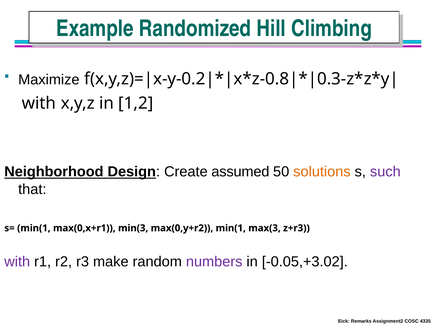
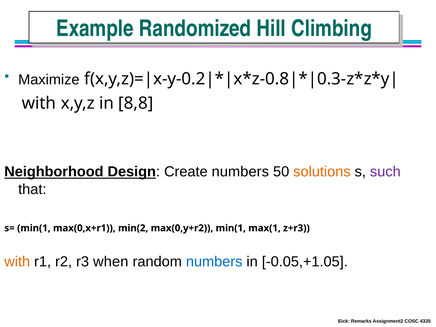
1,2: 1,2 -> 8,8
Create assumed: assumed -> numbers
min(3: min(3 -> min(2
max(3: max(3 -> max(1
with at (17, 262) colour: purple -> orange
make: make -> when
numbers at (214, 262) colour: purple -> blue
-0.05,+3.02: -0.05,+3.02 -> -0.05,+1.05
